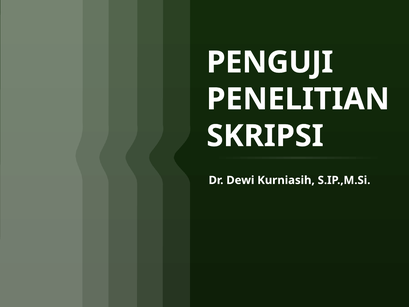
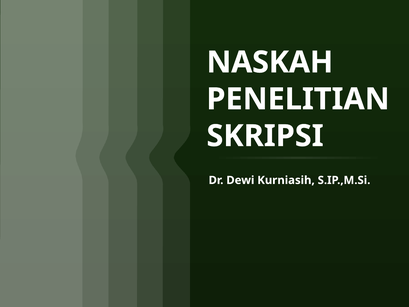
PENGUJI: PENGUJI -> NASKAH
